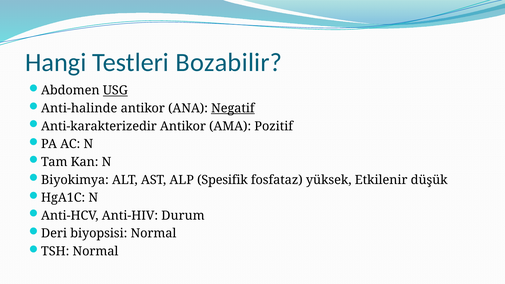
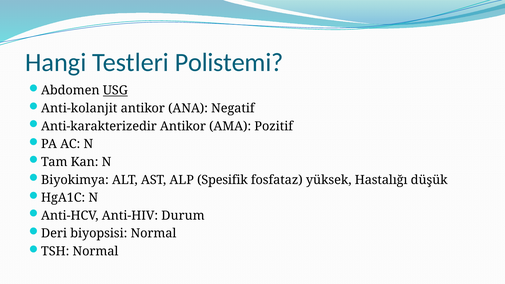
Bozabilir: Bozabilir -> Polistemi
Anti-halinde: Anti-halinde -> Anti-kolanjit
Negatif underline: present -> none
Etkilenir: Etkilenir -> Hastalığı
